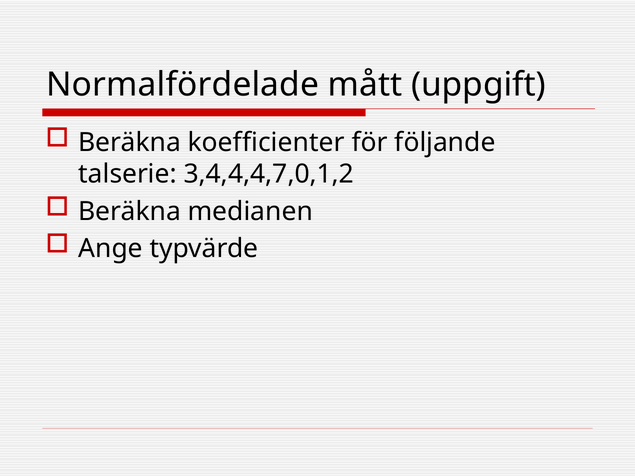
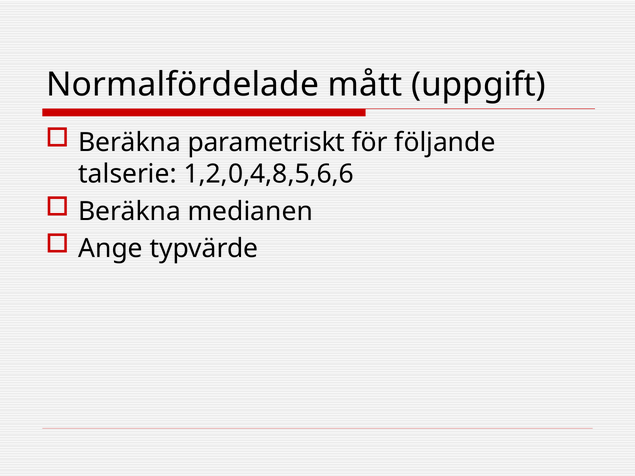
koefficienter: koefficienter -> parametriskt
3,4,4,4,7,0,1,2: 3,4,4,4,7,0,1,2 -> 1,2,0,4,8,5,6,6
